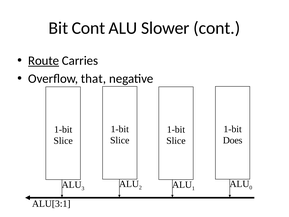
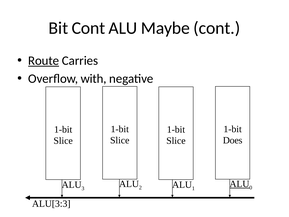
Slower: Slower -> Maybe
that: that -> with
ALU at (239, 184) underline: none -> present
ALU[3:1: ALU[3:1 -> ALU[3:3
